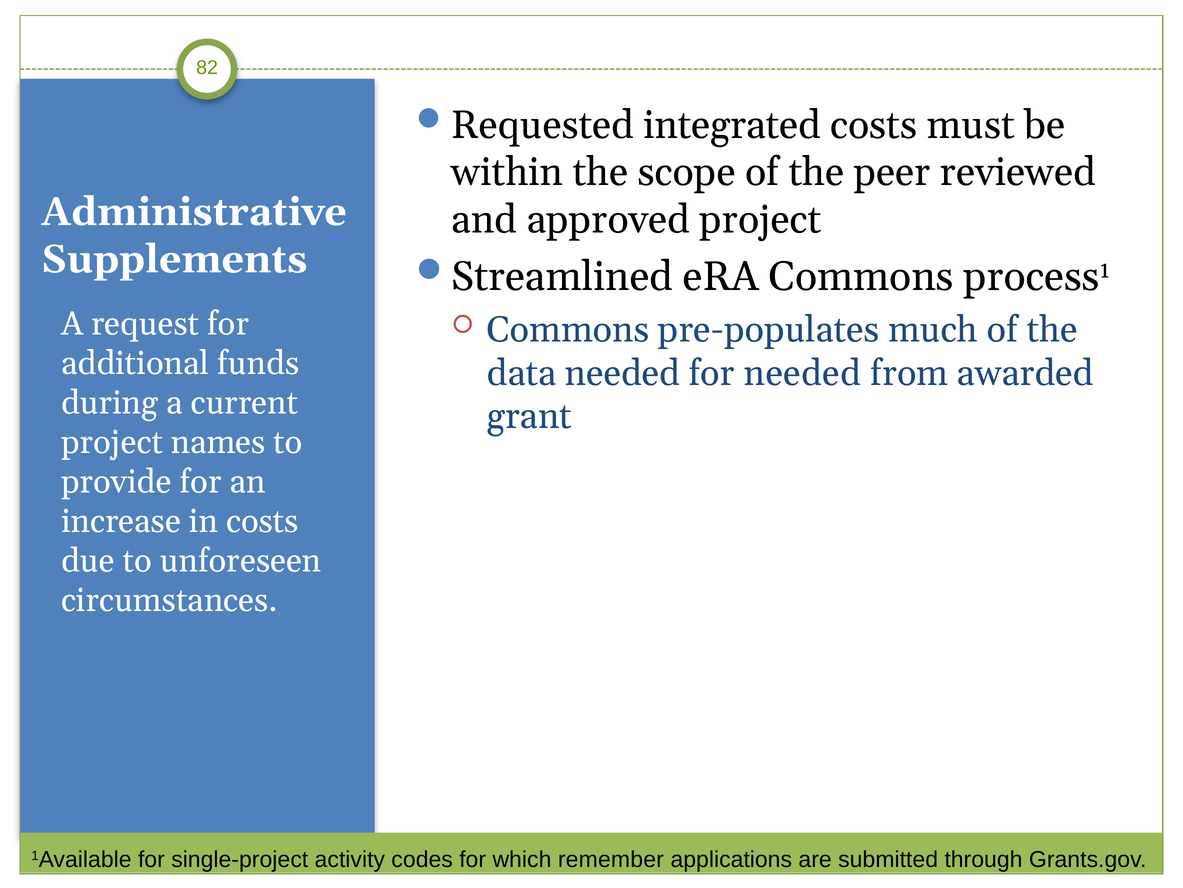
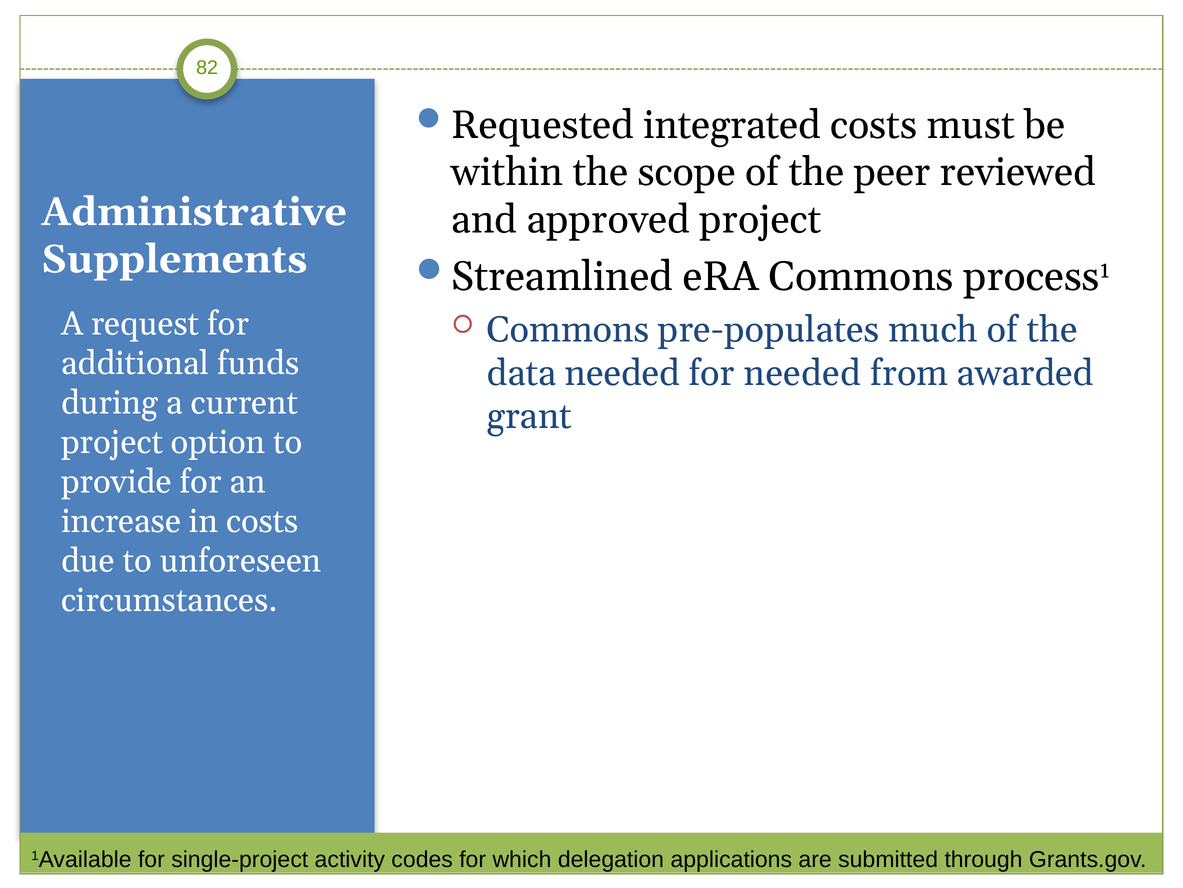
names: names -> option
remember: remember -> delegation
